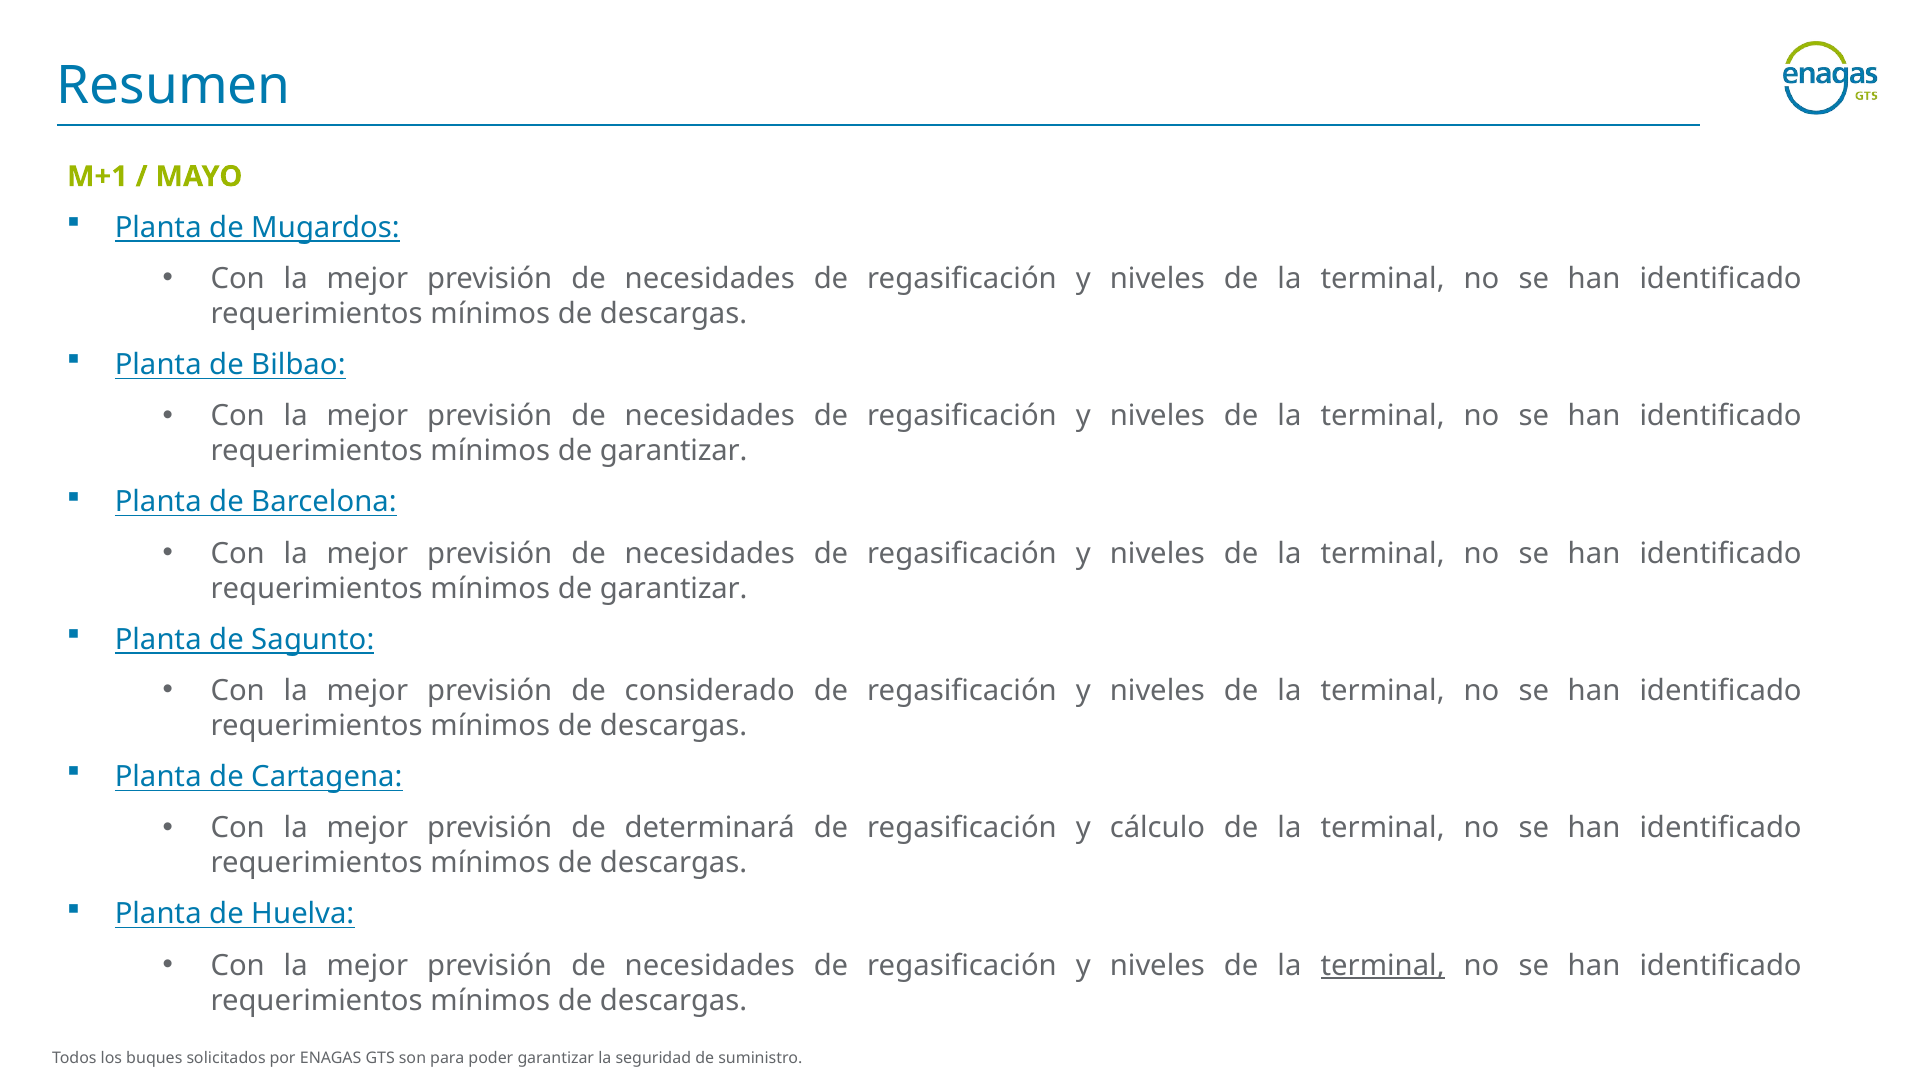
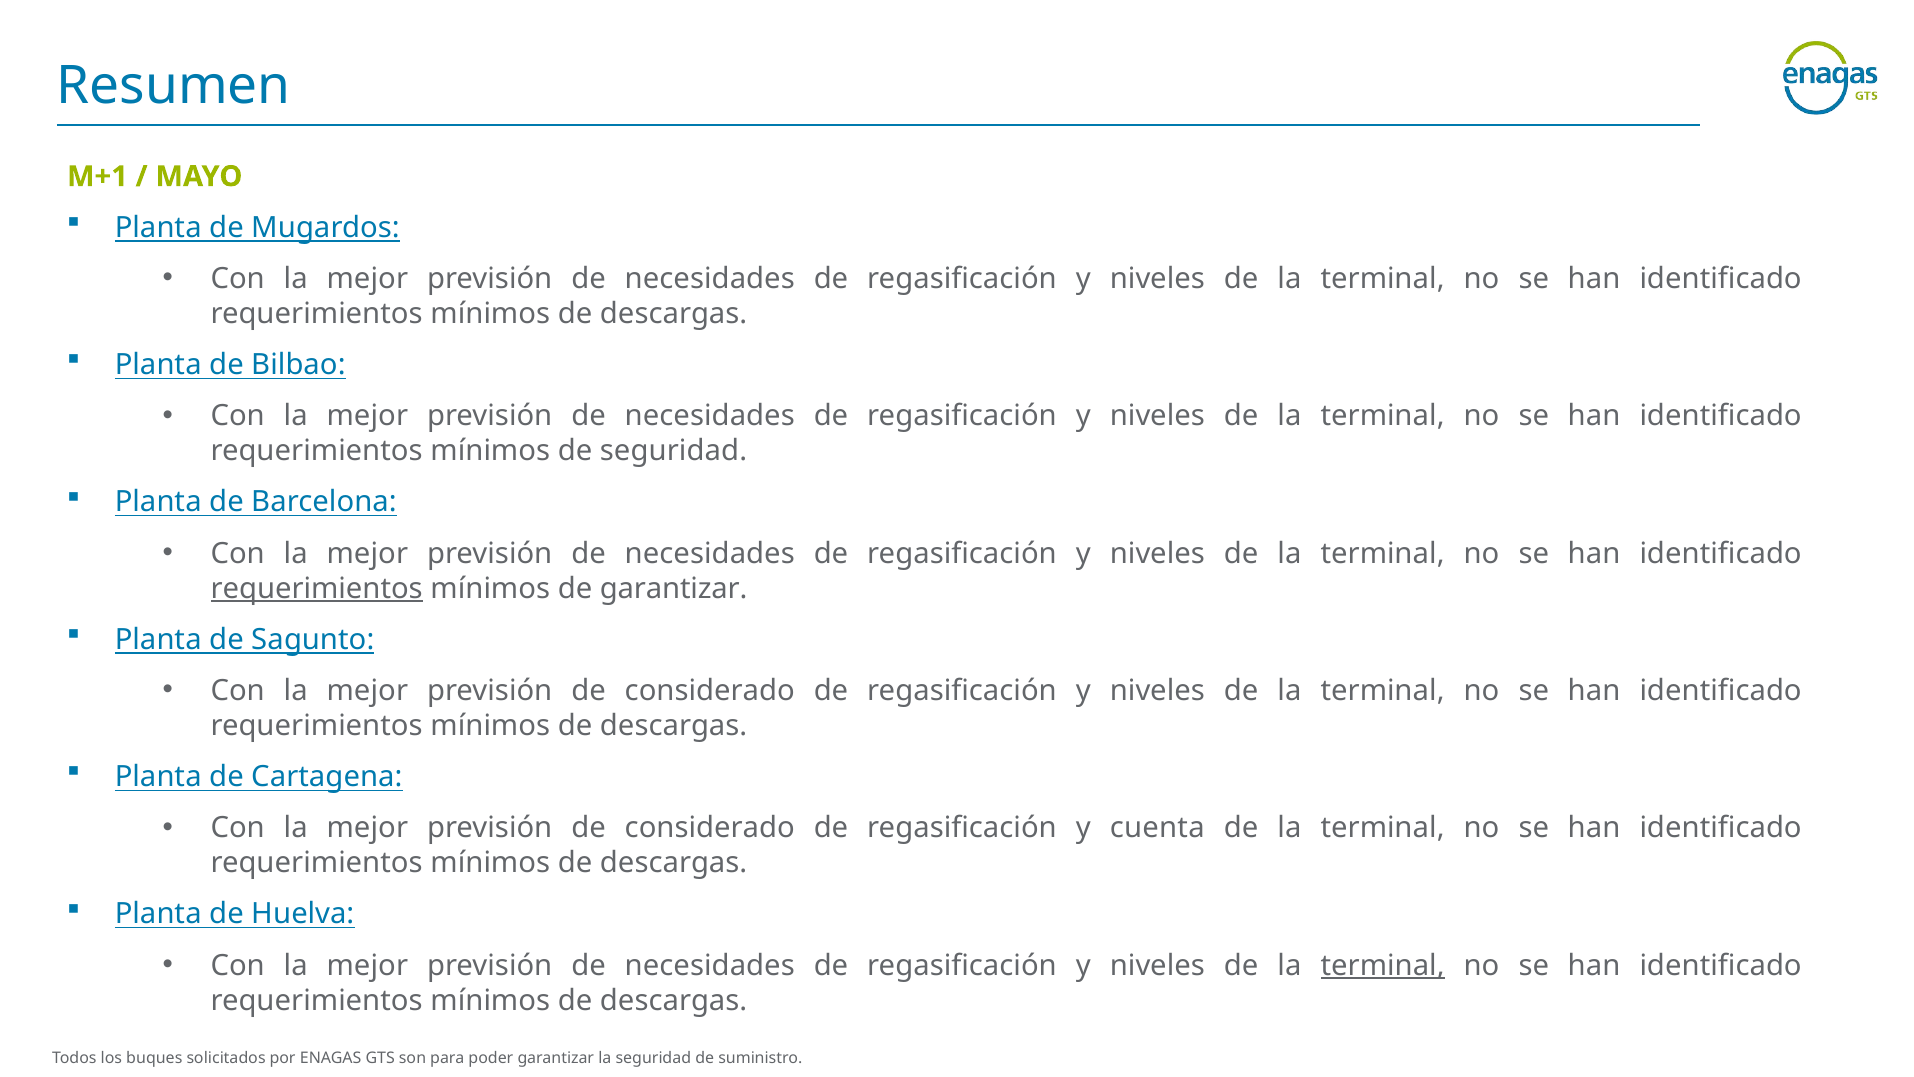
garantizar at (674, 451): garantizar -> seguridad
requerimientos at (317, 588) underline: none -> present
determinará at (710, 828): determinará -> considerado
cálculo: cálculo -> cuenta
